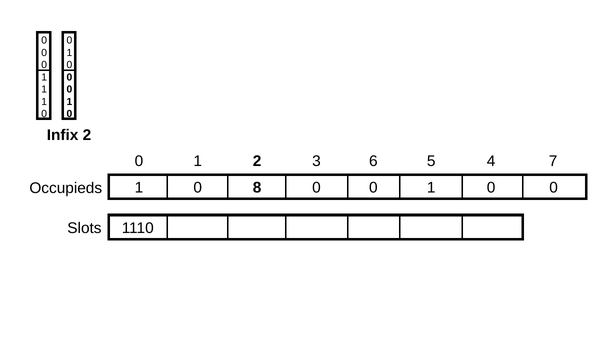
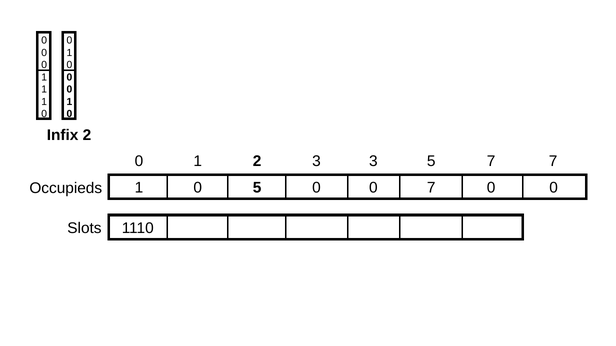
3 6: 6 -> 3
5 4: 4 -> 7
0 8: 8 -> 5
1 at (431, 188): 1 -> 7
